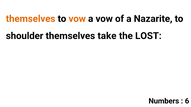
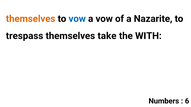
vow at (77, 19) colour: orange -> blue
shoulder: shoulder -> trespass
LOST: LOST -> WITH
